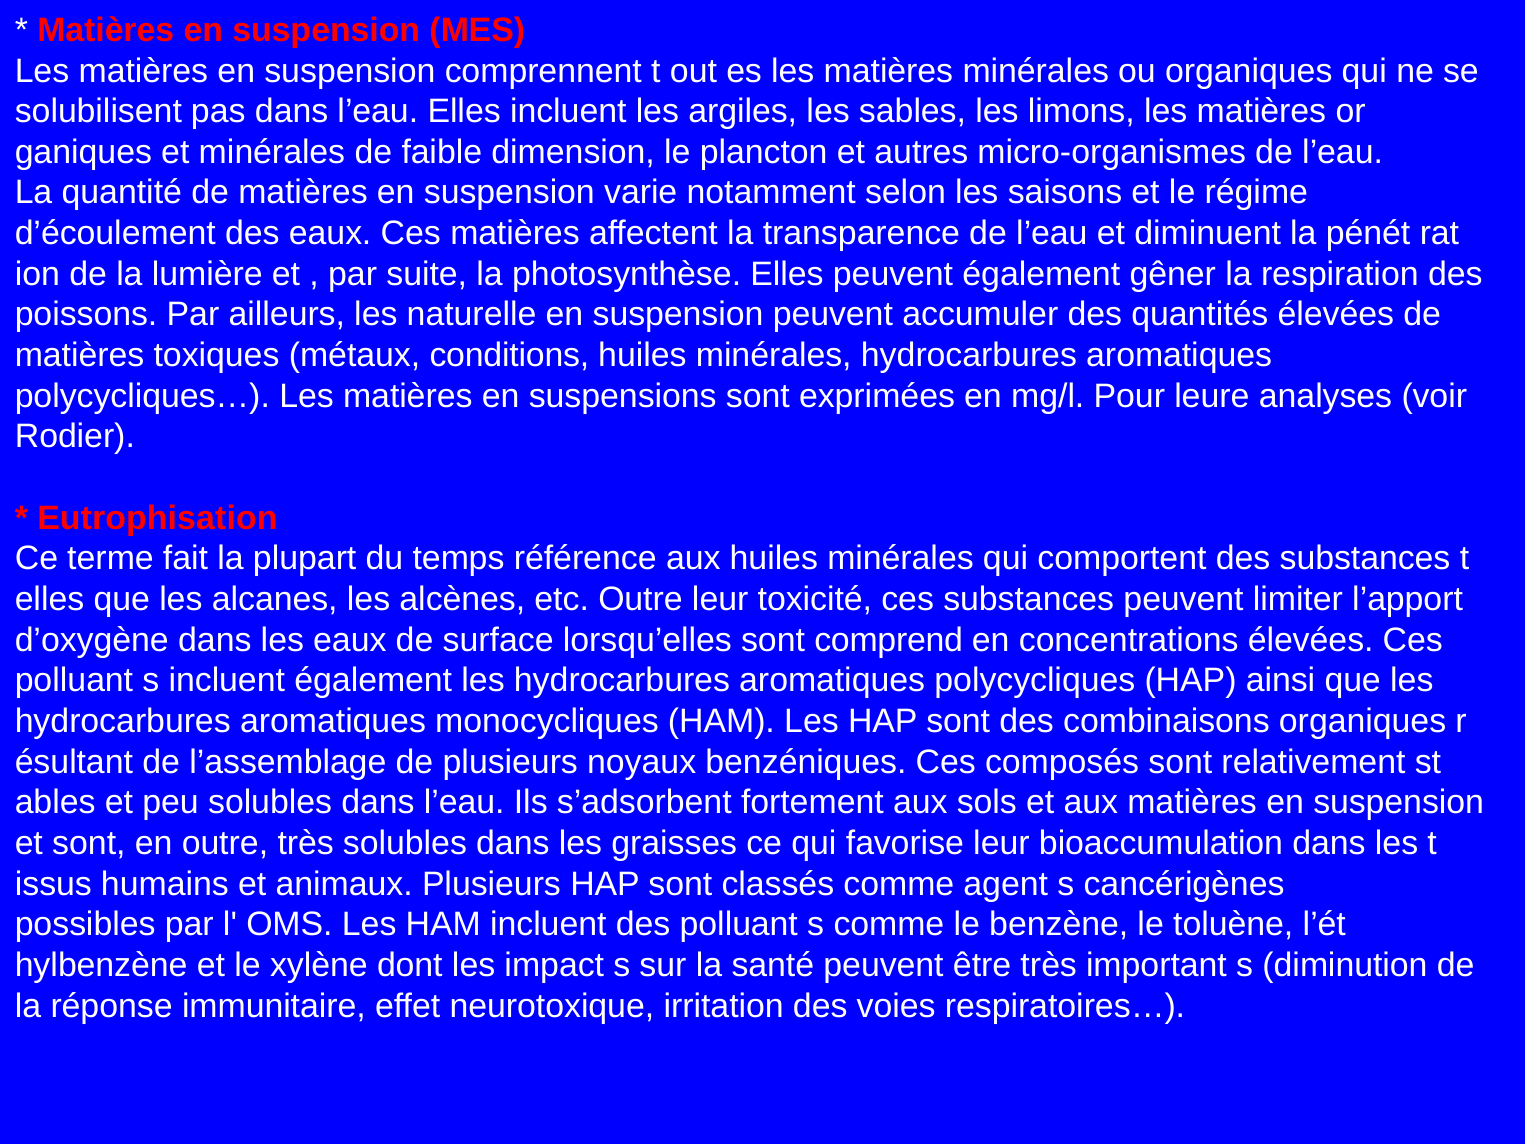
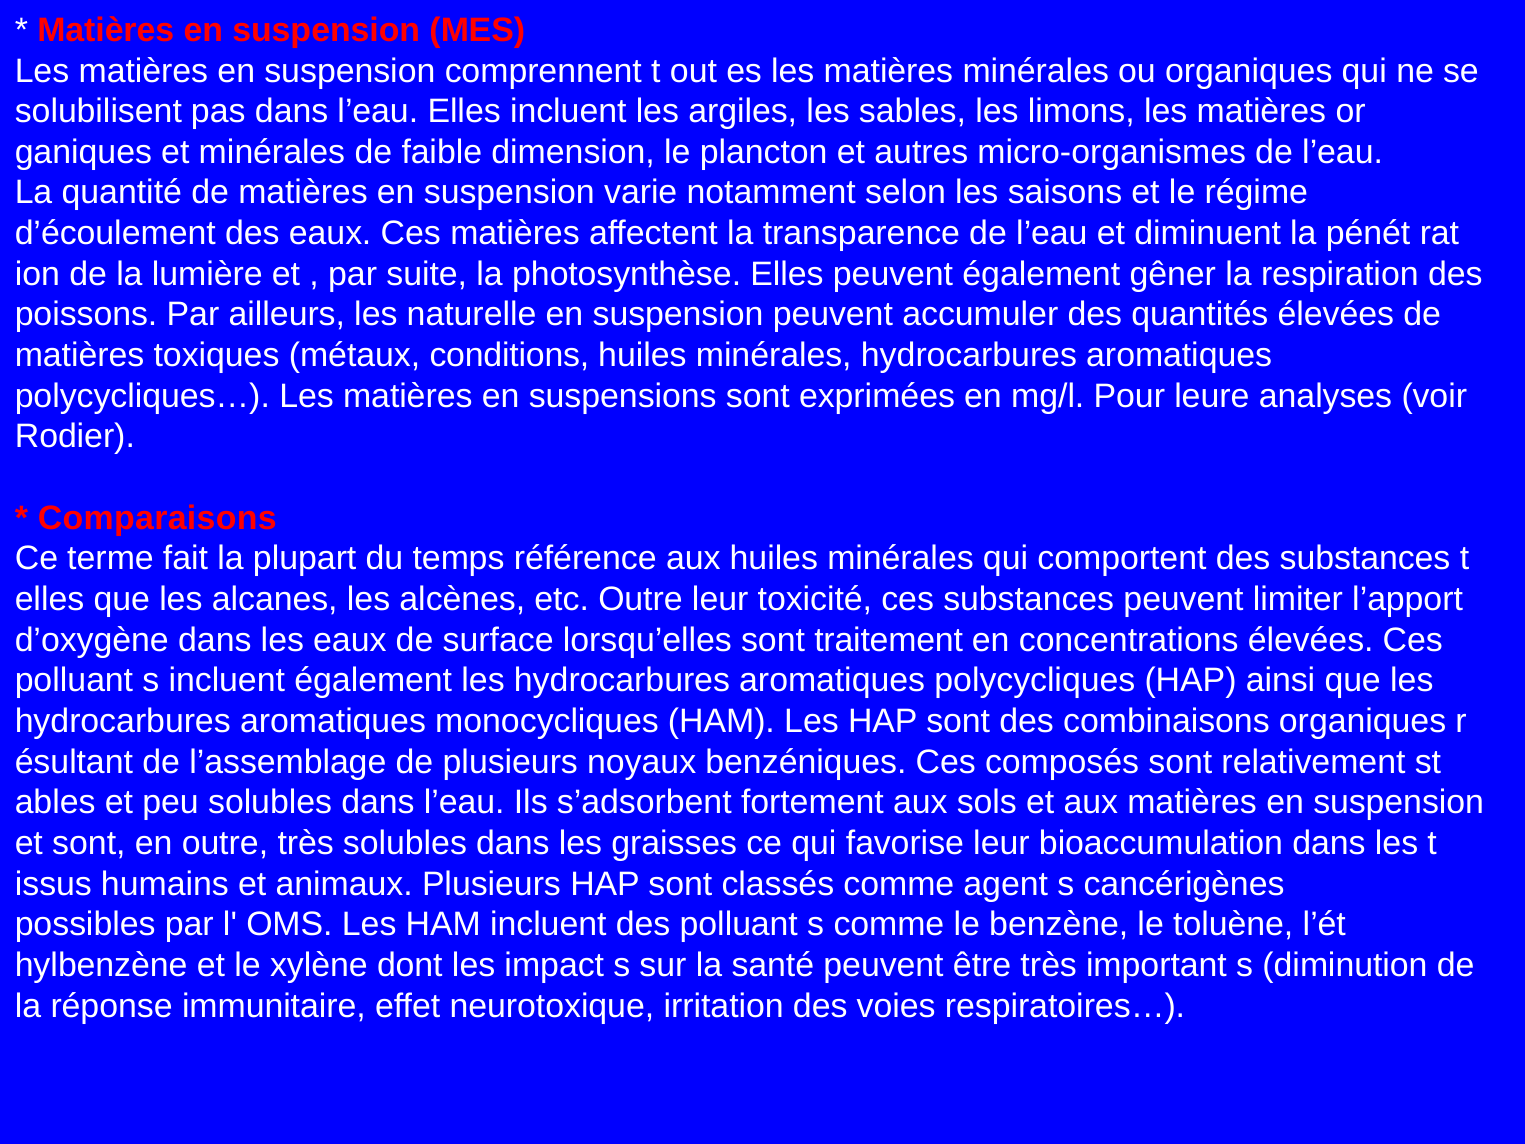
Eutrophisation: Eutrophisation -> Comparaisons
comprend: comprend -> traitement
